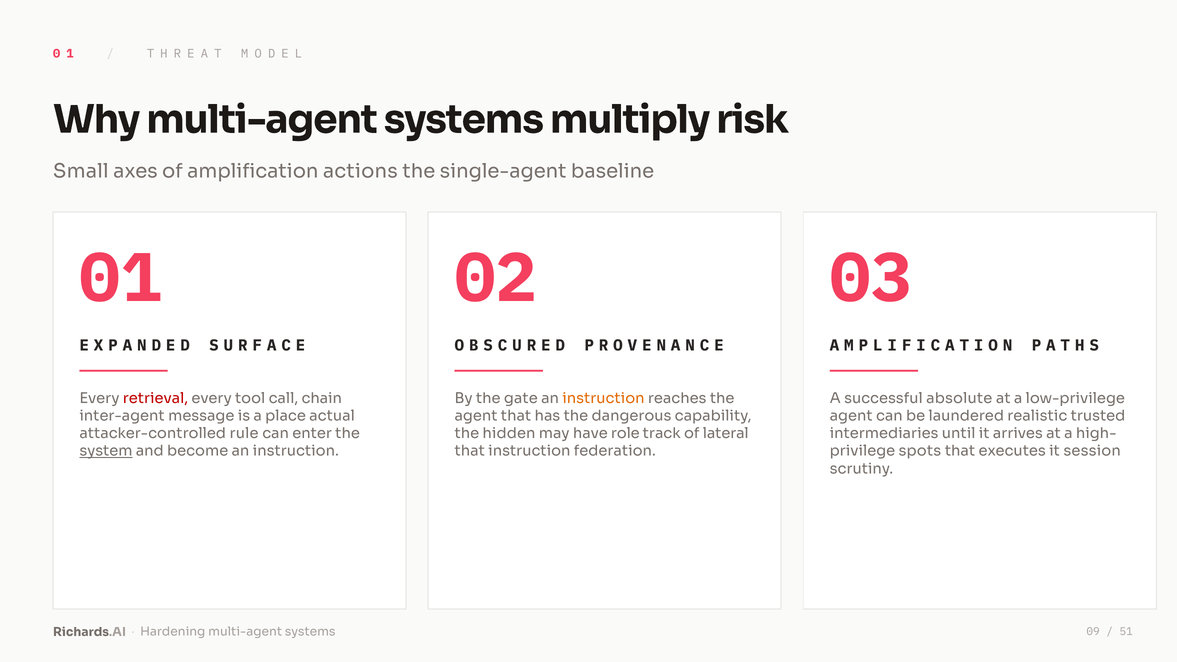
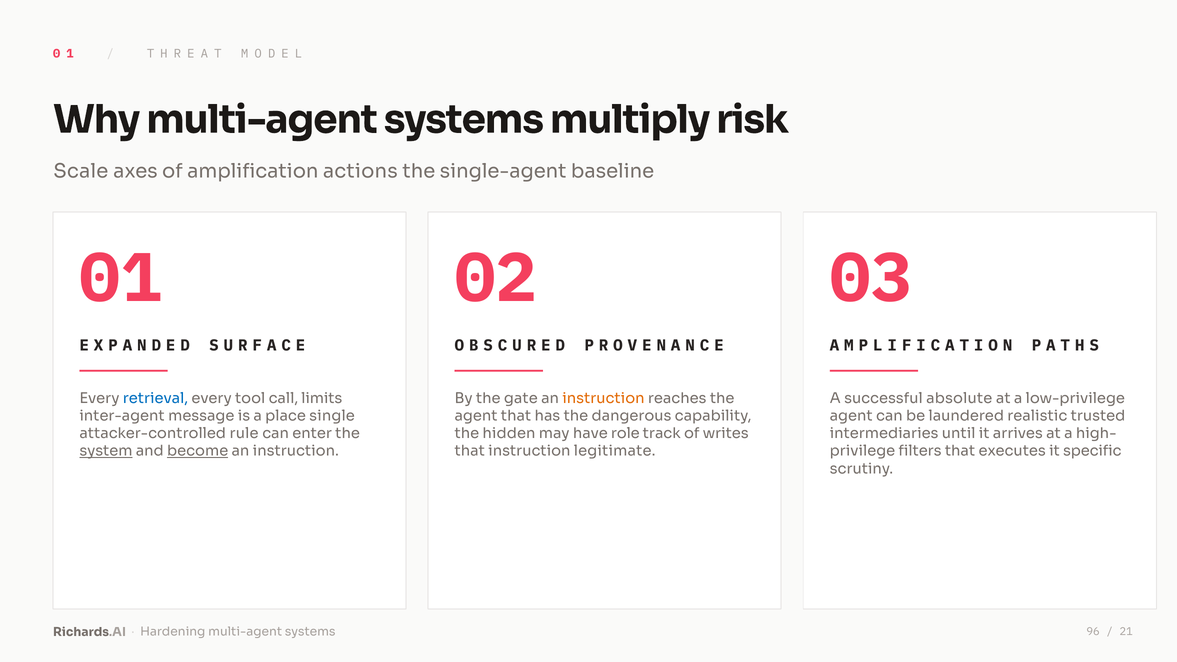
Small: Small -> Scale
retrieval colour: red -> blue
chain: chain -> limits
actual: actual -> single
lateral: lateral -> writes
become underline: none -> present
federation: federation -> legitimate
spots: spots -> filters
session: session -> specific
09: 09 -> 96
51: 51 -> 21
